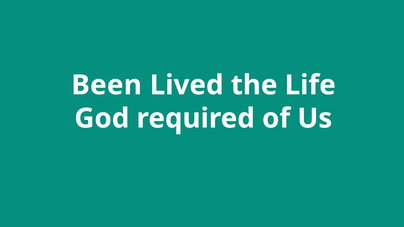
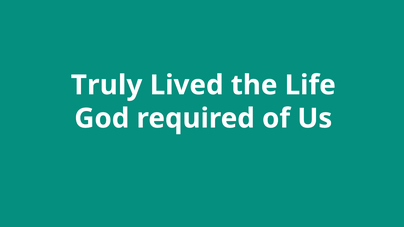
Been: Been -> Truly
